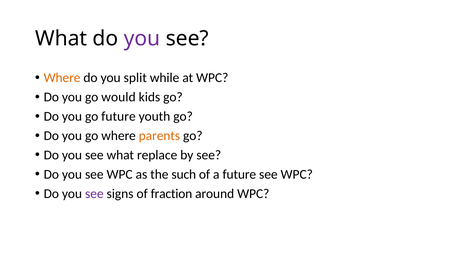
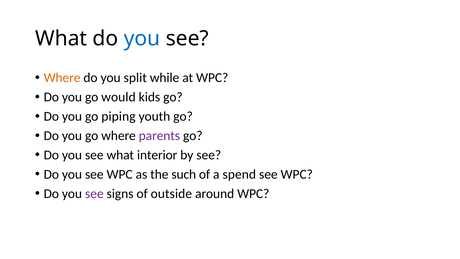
you at (142, 39) colour: purple -> blue
go future: future -> piping
parents colour: orange -> purple
replace: replace -> interior
a future: future -> spend
fraction: fraction -> outside
